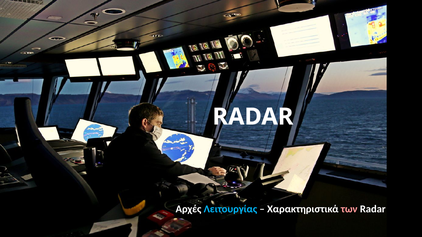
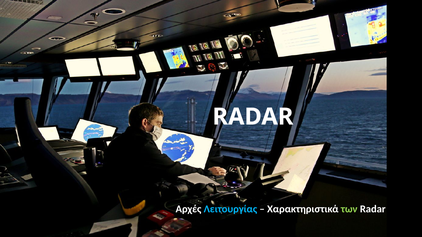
των colour: pink -> light green
